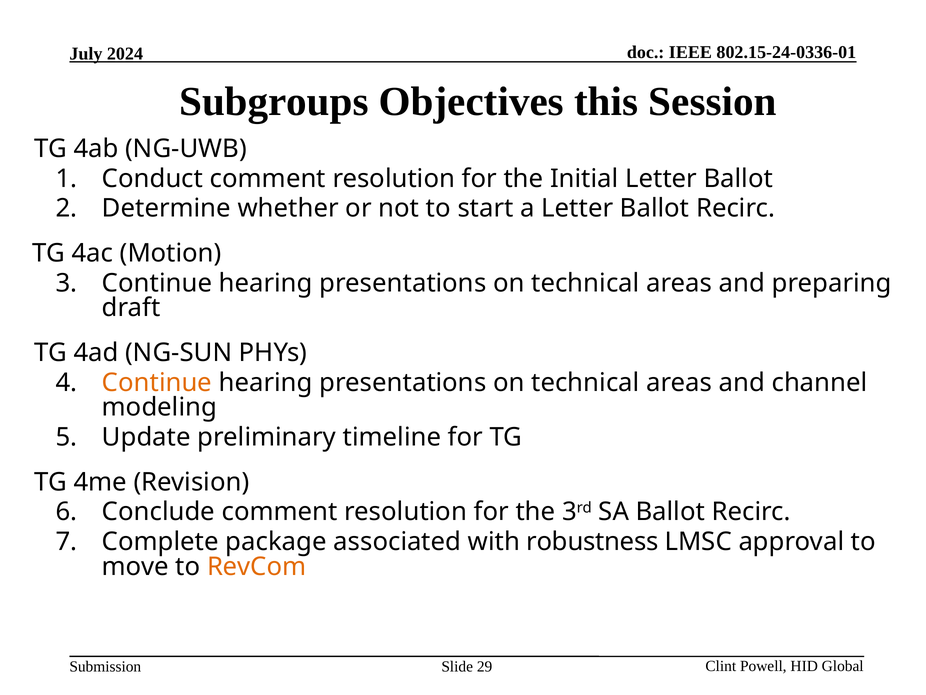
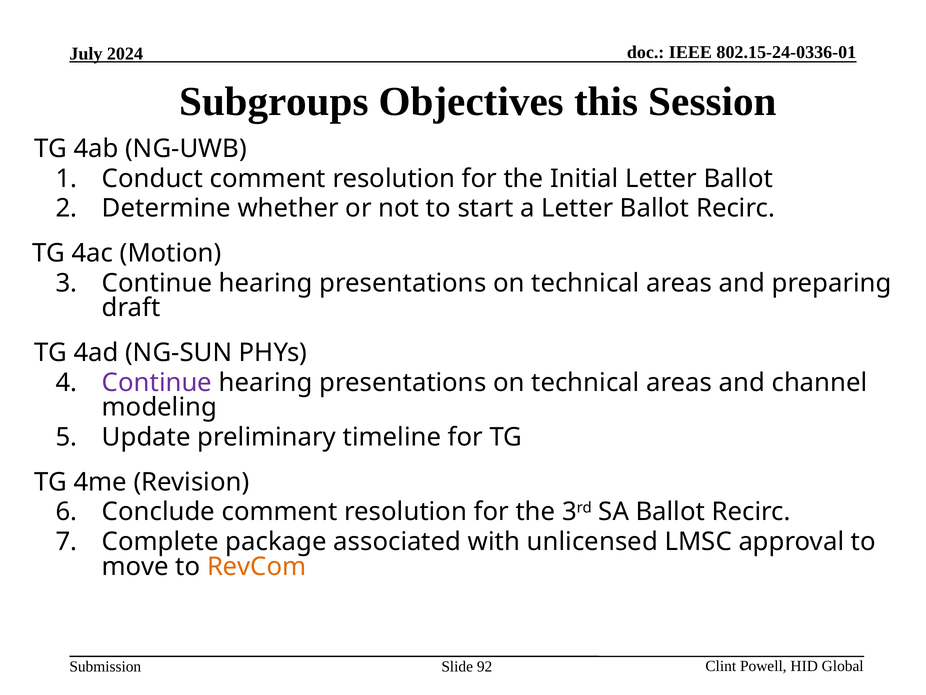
Continue at (157, 382) colour: orange -> purple
robustness: robustness -> unlicensed
29: 29 -> 92
